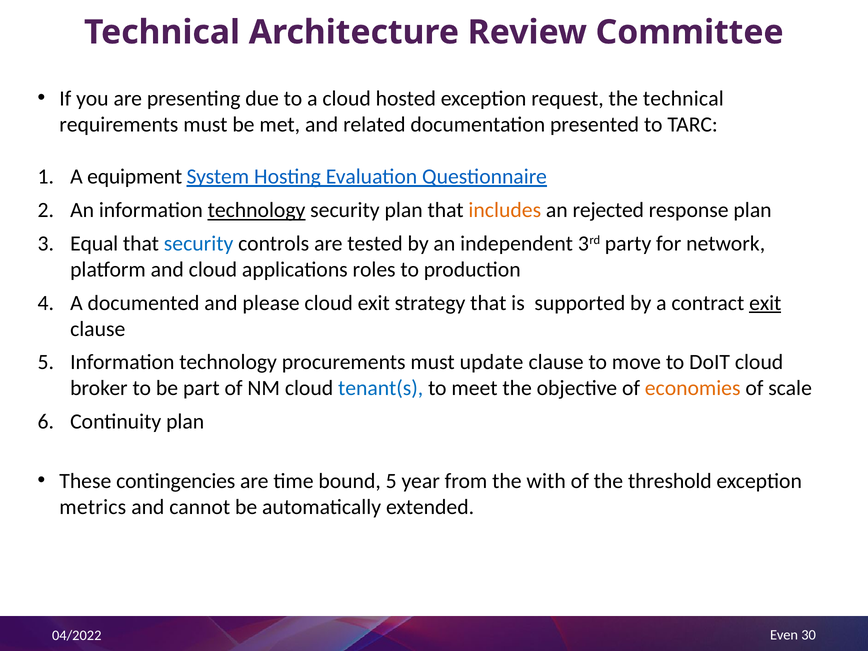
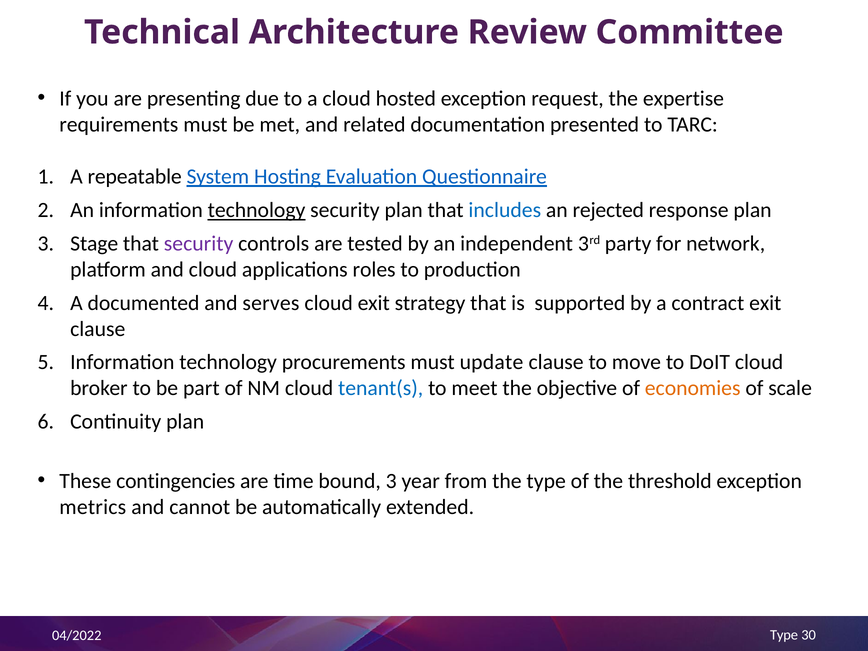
the technical: technical -> expertise
equipment: equipment -> repeatable
includes colour: orange -> blue
Equal: Equal -> Stage
security at (199, 244) colour: blue -> purple
please: please -> serves
exit at (765, 303) underline: present -> none
bound 5: 5 -> 3
the with: with -> type
04/2022 Even: Even -> Type
